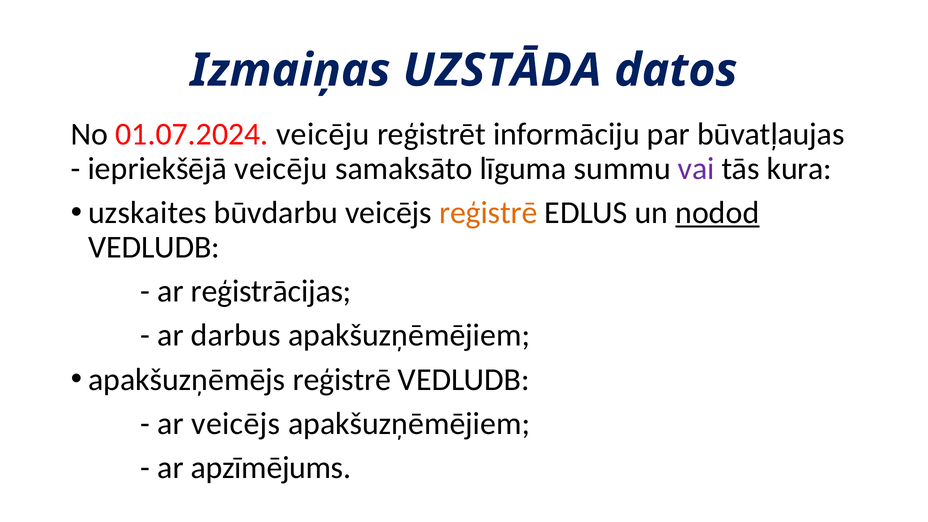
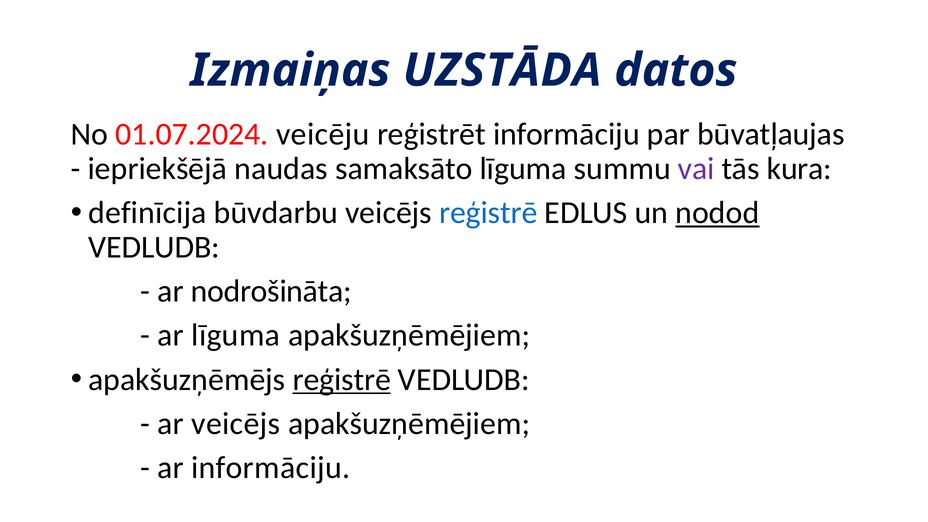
iepriekšējā veicēju: veicēju -> naudas
uzskaites: uzskaites -> definīcija
reģistrē at (488, 213) colour: orange -> blue
reģistrācijas: reģistrācijas -> nodrošināta
ar darbus: darbus -> līguma
reģistrē at (342, 380) underline: none -> present
ar apzīmējums: apzīmējums -> informāciju
